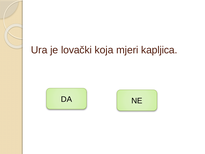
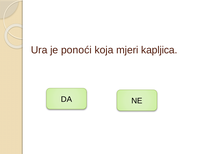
lovački: lovački -> ponoći
